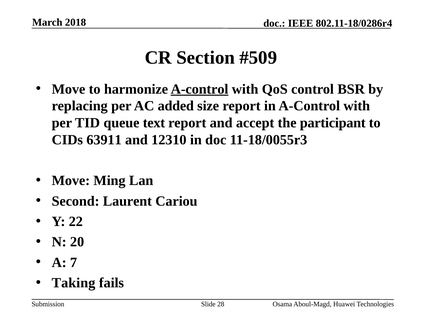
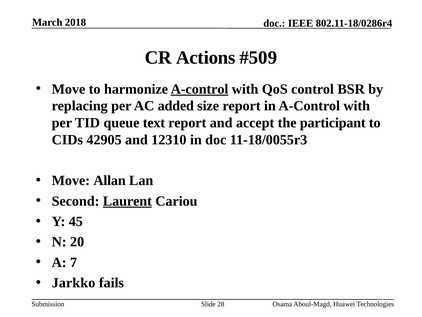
Section: Section -> Actions
63911: 63911 -> 42905
Ming: Ming -> Allan
Laurent underline: none -> present
22: 22 -> 45
Taking: Taking -> Jarkko
